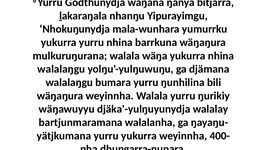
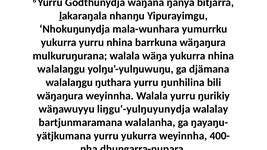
bumara: bumara -> ŋuthara
djäka'-yulŋuyunydja: djäka'-yulŋuyunydja -> liŋgu'-yulŋuyunydja
